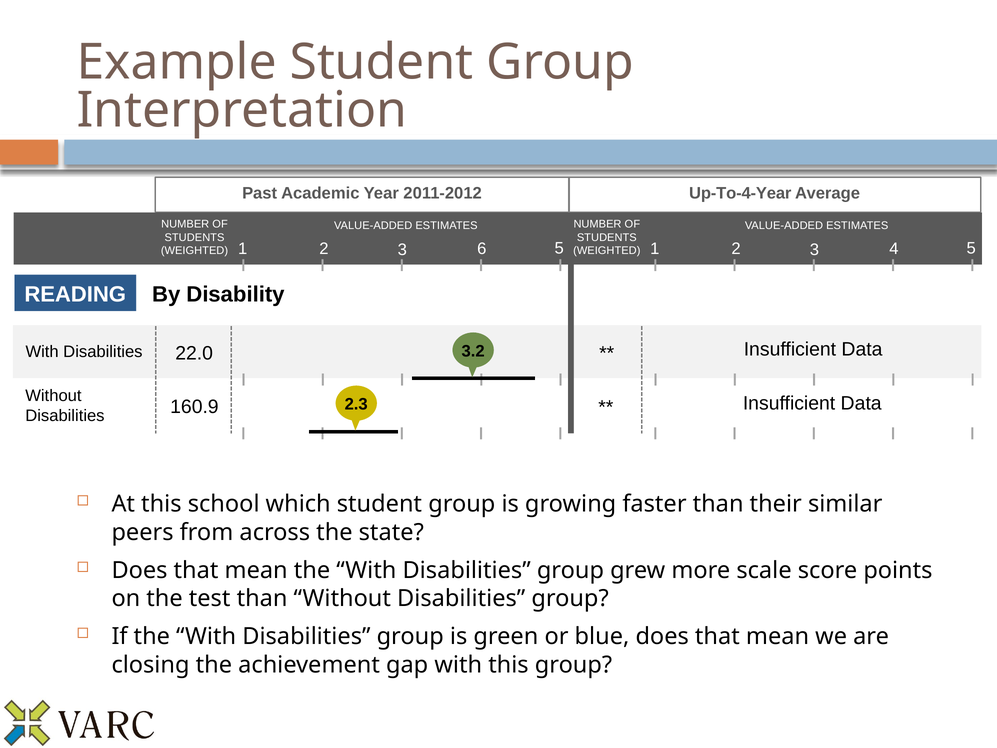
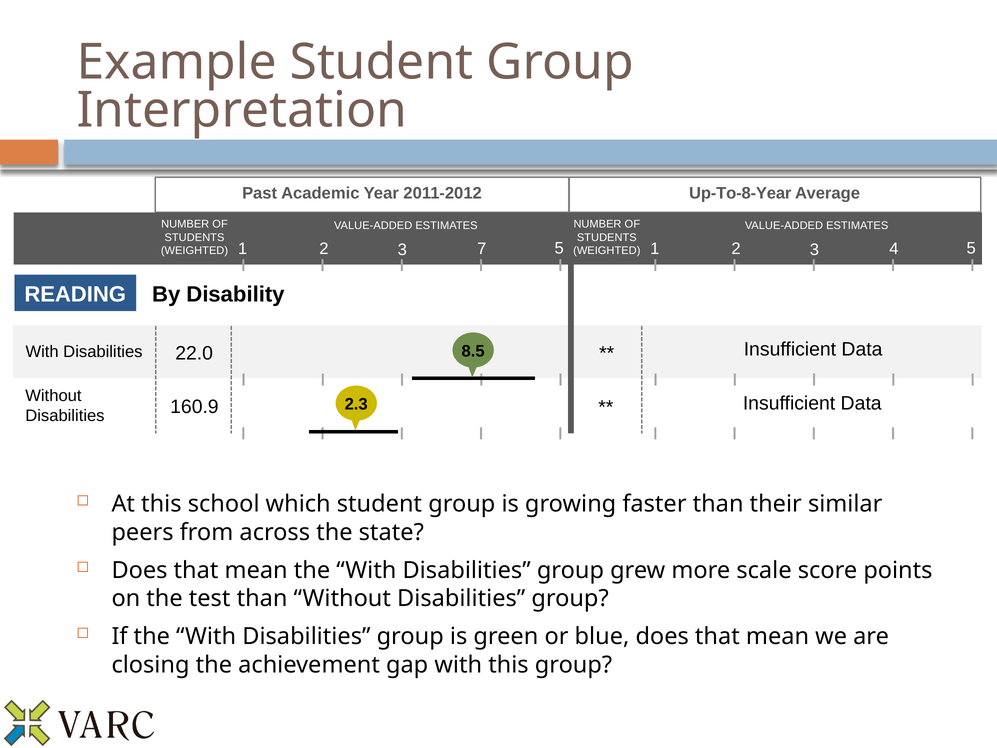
Up-To-4-Year: Up-To-4-Year -> Up-To-8-Year
6: 6 -> 7
3.2: 3.2 -> 8.5
